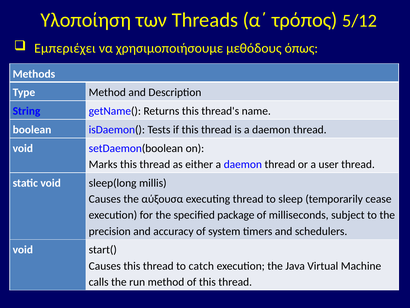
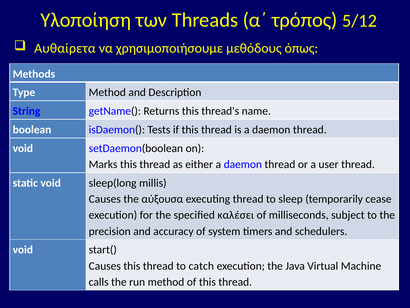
Εμπεριέχει: Εμπεριέχει -> Αυθαίρετα
package: package -> καλέσει
